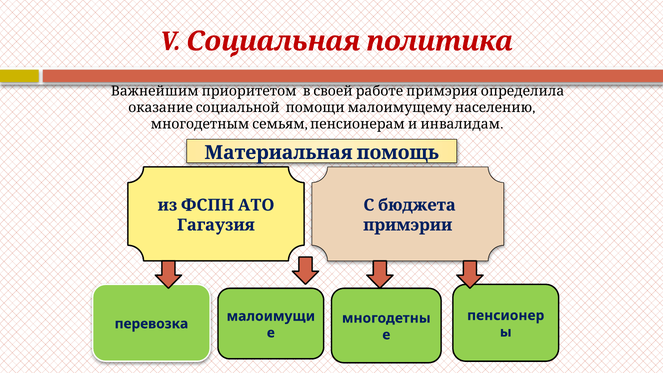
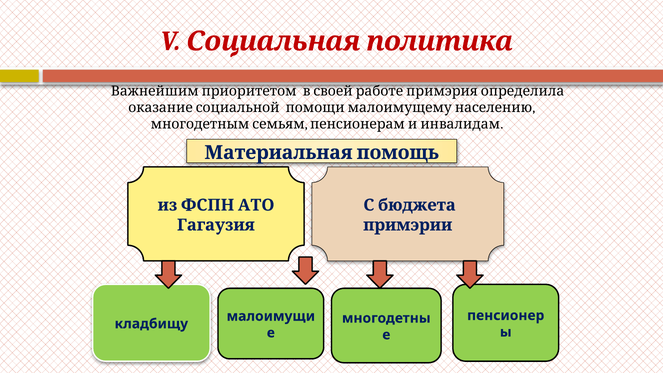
перевозка: перевозка -> кладбищу
